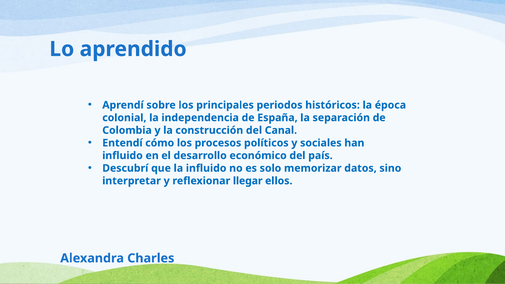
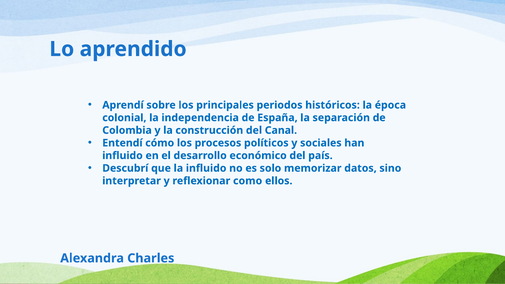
llegar: llegar -> como
